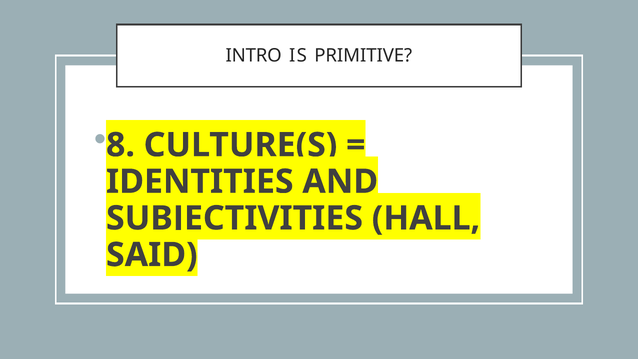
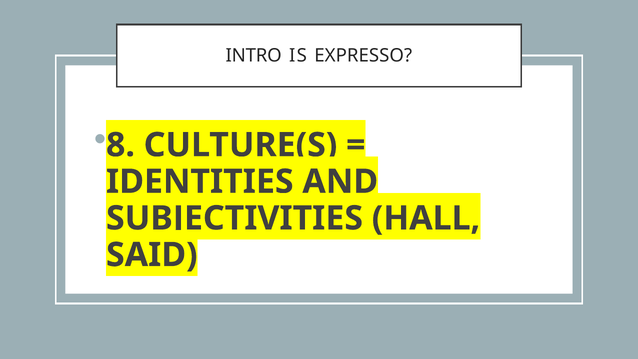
PRIMITIVE: PRIMITIVE -> EXPRESSO
